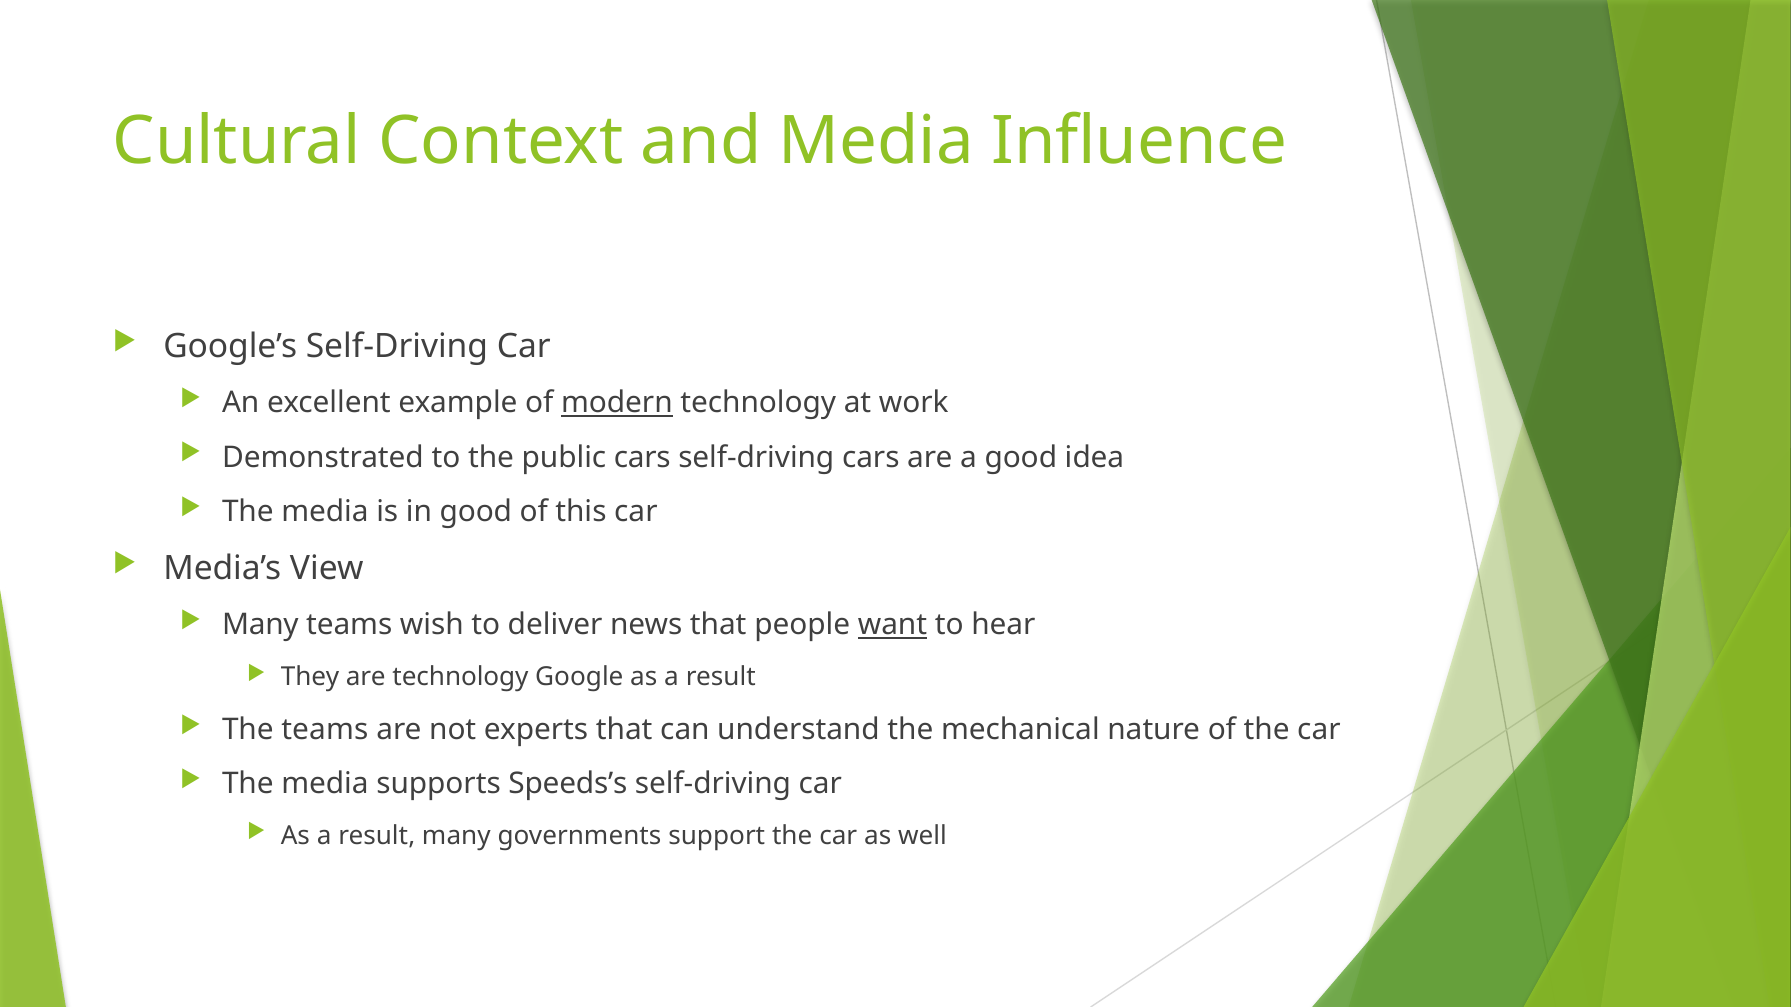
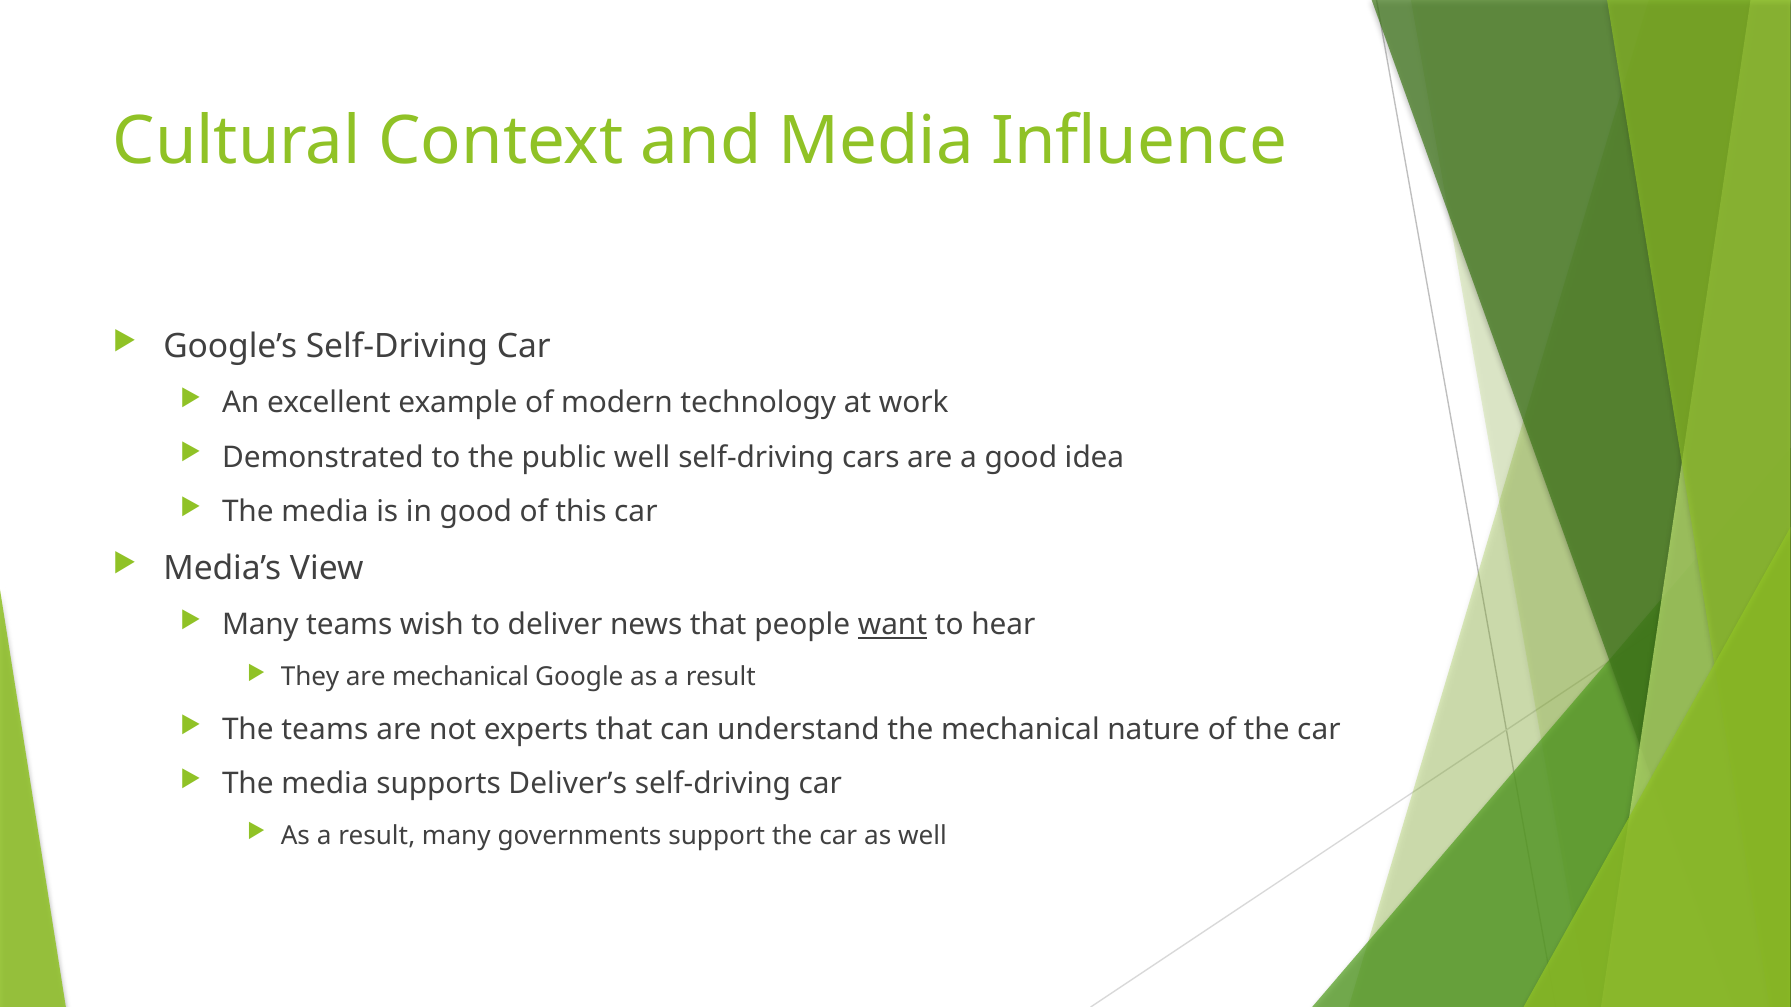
modern underline: present -> none
public cars: cars -> well
are technology: technology -> mechanical
Speeds’s: Speeds’s -> Deliver’s
